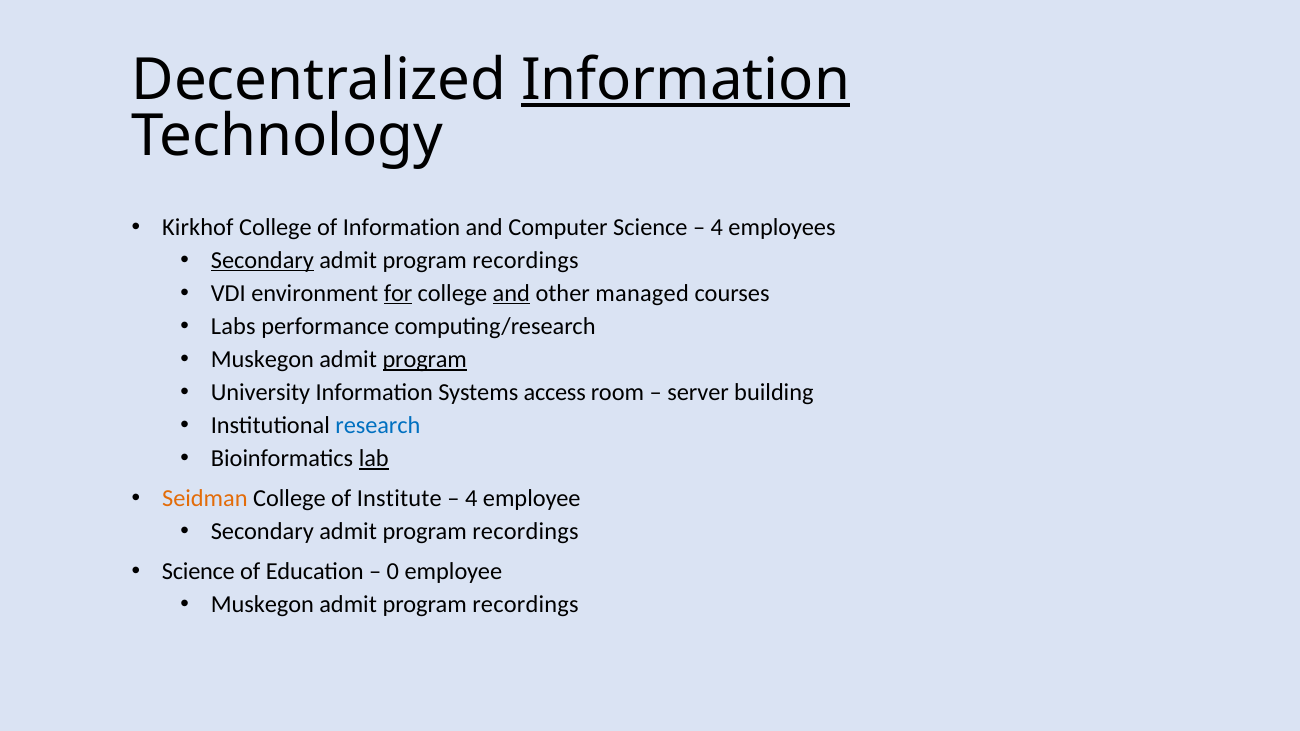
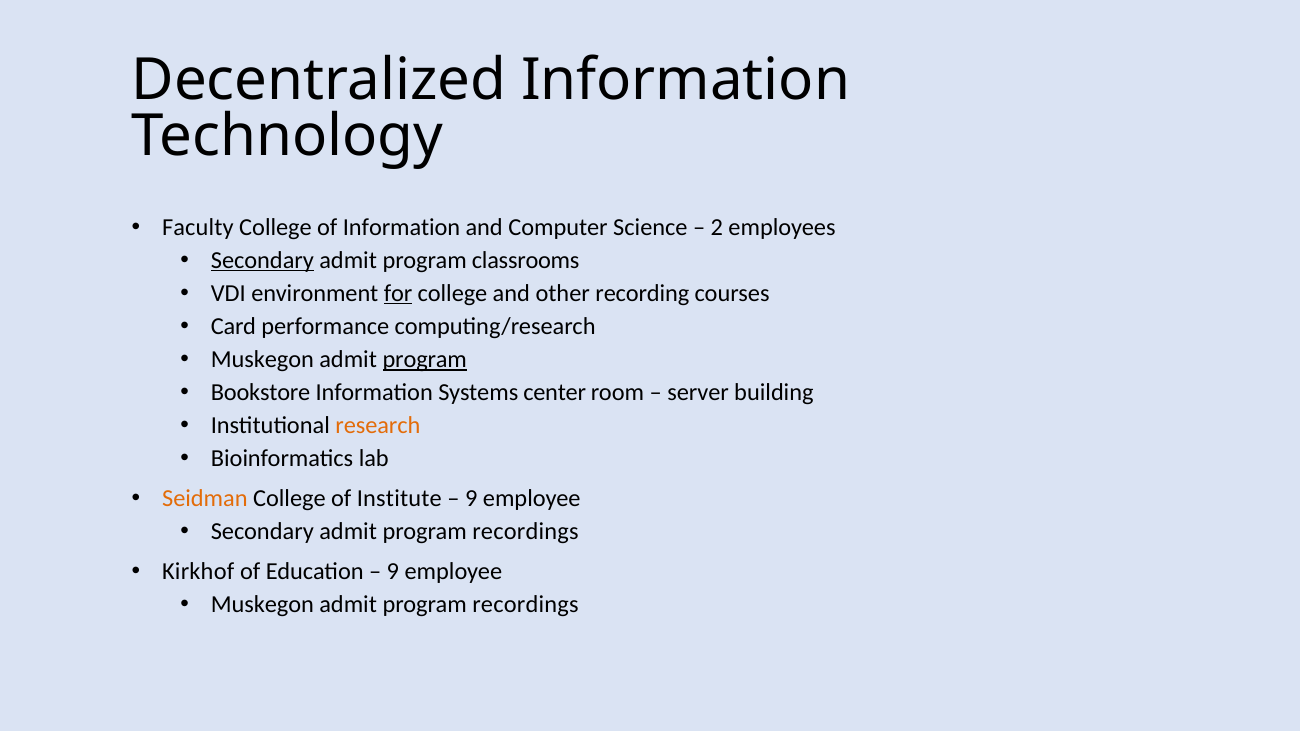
Information at (686, 80) underline: present -> none
Kirkhof: Kirkhof -> Faculty
4 at (717, 227): 4 -> 2
recordings at (525, 260): recordings -> classrooms
and at (511, 293) underline: present -> none
managed: managed -> recording
Labs: Labs -> Card
University: University -> Bookstore
access: access -> center
research colour: blue -> orange
lab underline: present -> none
4 at (471, 499): 4 -> 9
Science at (198, 572): Science -> Kirkhof
0 at (393, 572): 0 -> 9
